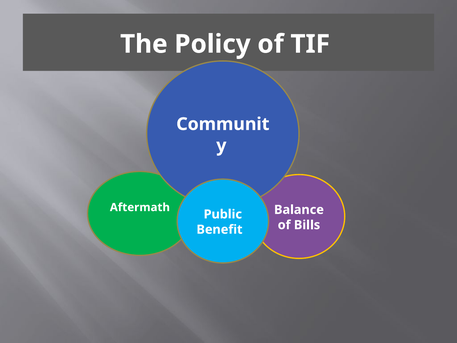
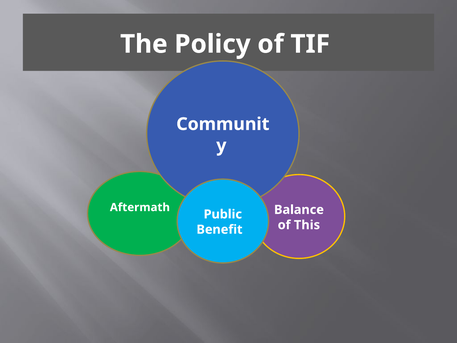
Bills: Bills -> This
